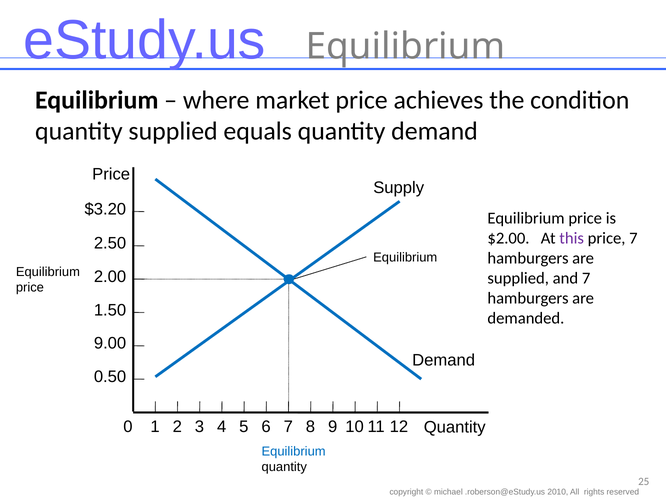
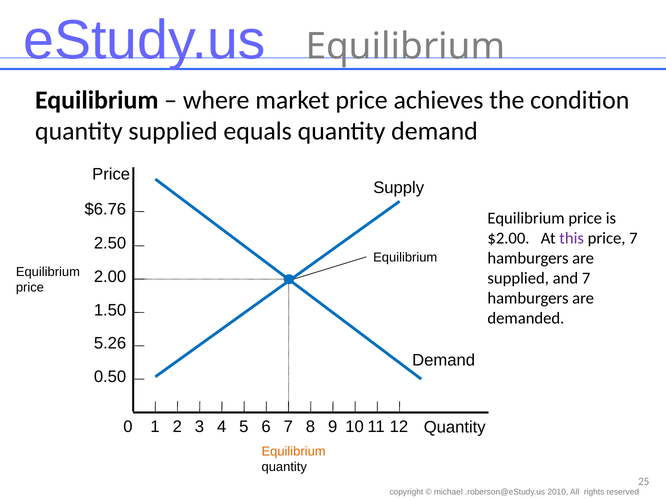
$3.20: $3.20 -> $6.76
9.00: 9.00 -> 5.26
Equilibrium at (294, 451) colour: blue -> orange
